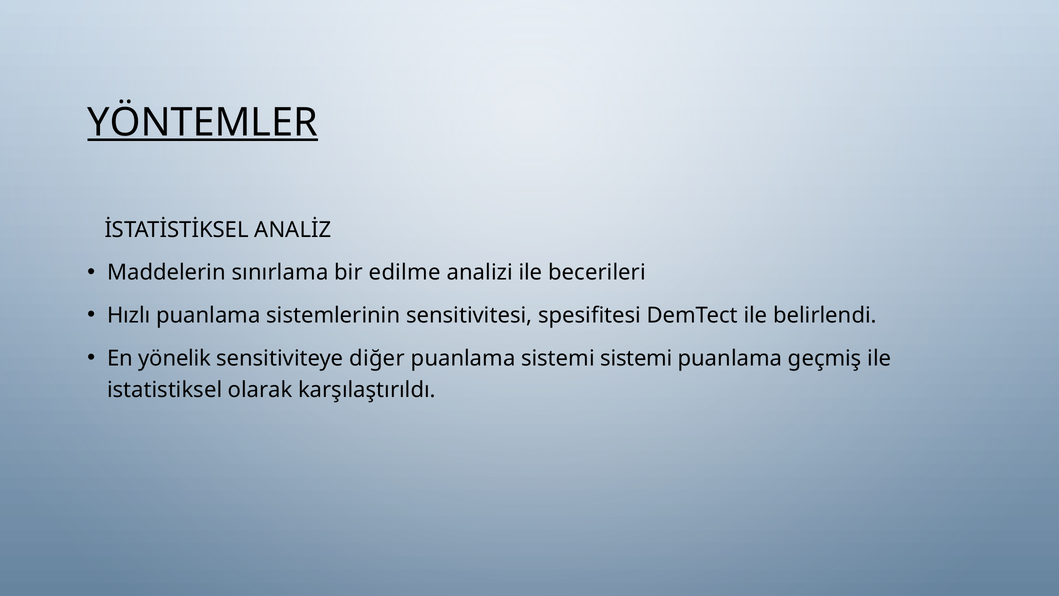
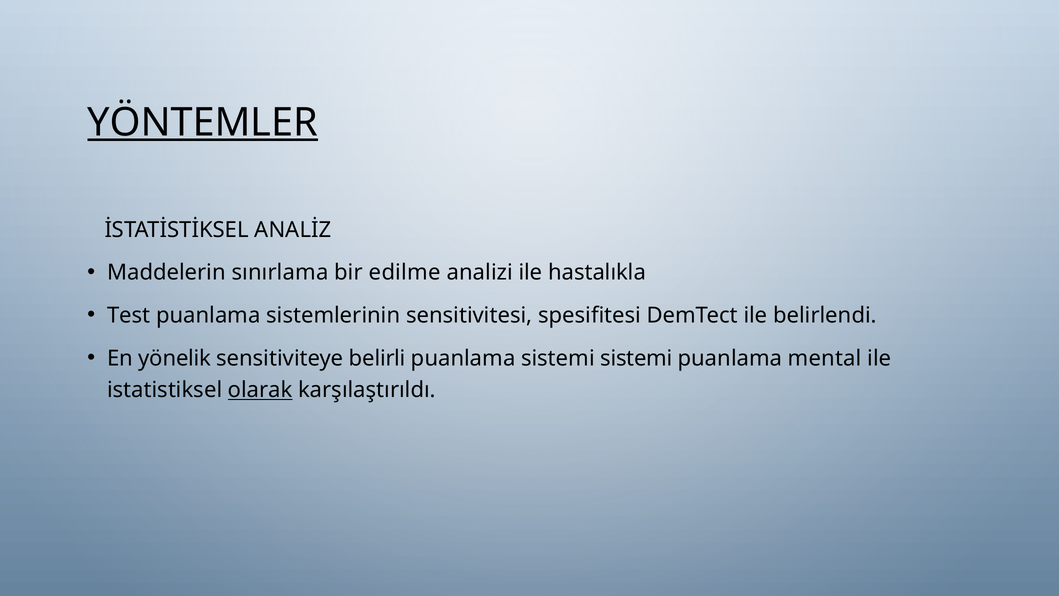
becerileri: becerileri -> hastalıkla
Hızlı: Hızlı -> Test
diğer: diğer -> belirli
geçmiş: geçmiş -> mental
olarak underline: none -> present
